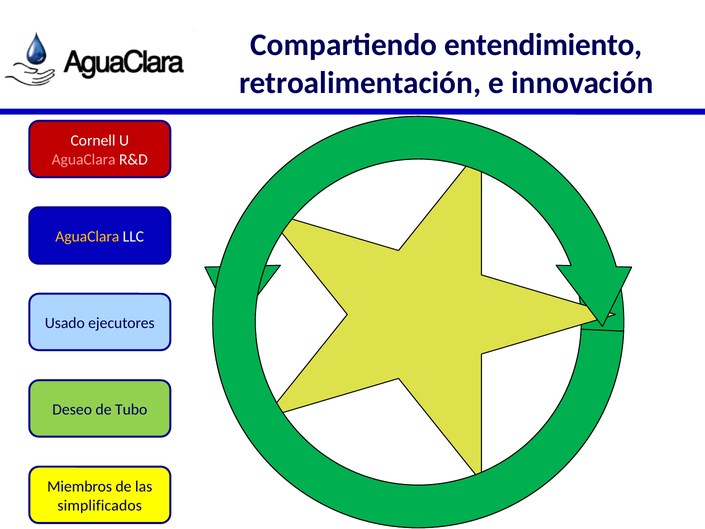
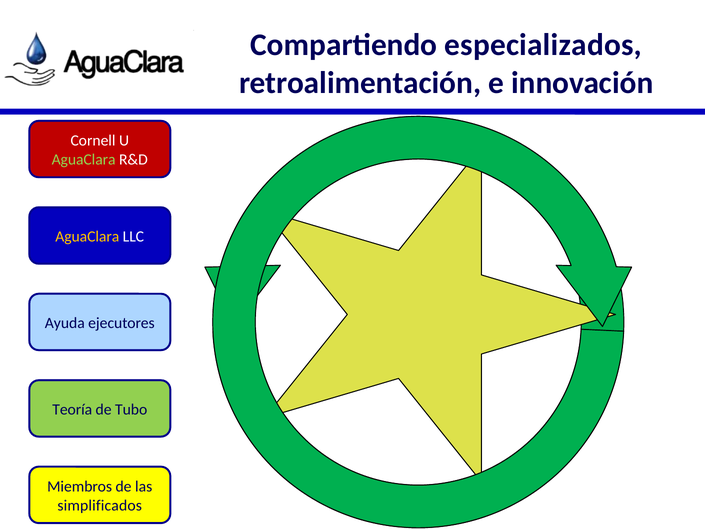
entendimiento: entendimiento -> especializados
AguaClara at (84, 159) colour: pink -> light green
Usado: Usado -> Ayuda
Deseo: Deseo -> Teoría
